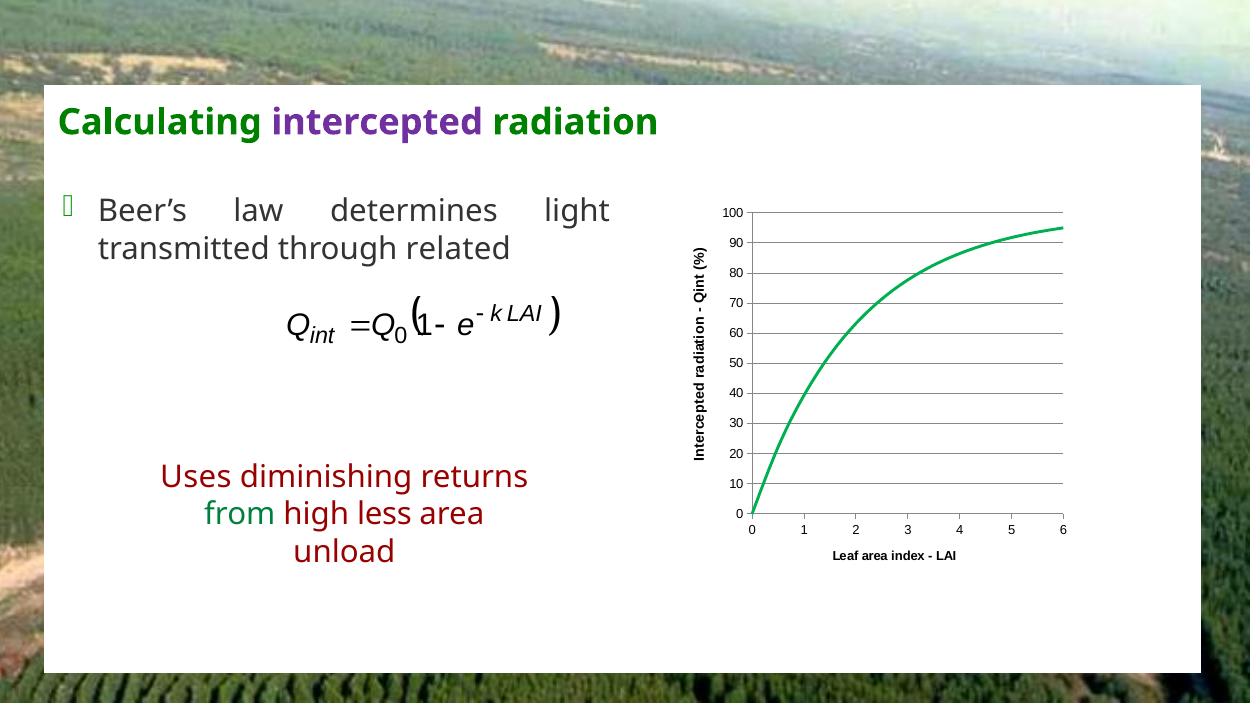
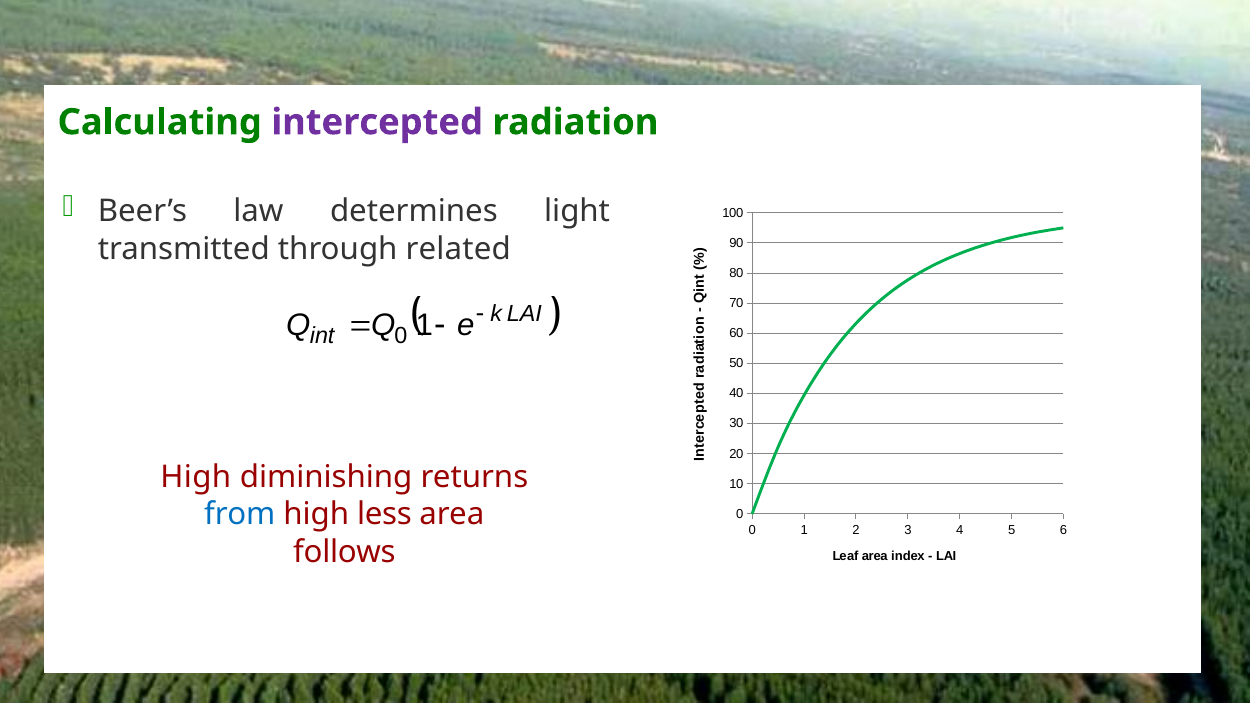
Uses at (196, 477): Uses -> High
from colour: green -> blue
unload: unload -> follows
